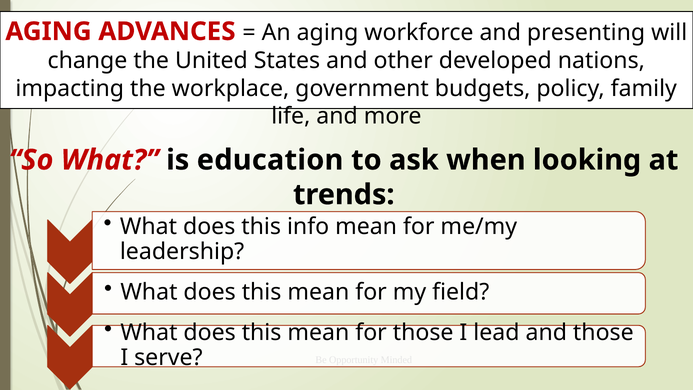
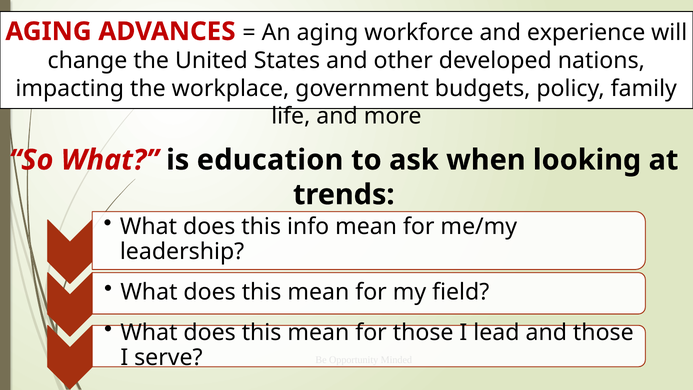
presenting: presenting -> experience
